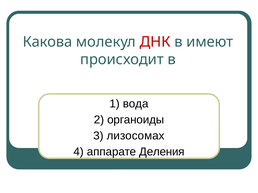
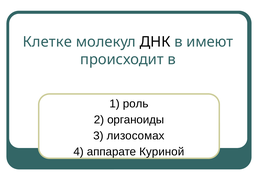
Какова: Какова -> Клетке
ДНК colour: red -> black
вода: вода -> роль
Деления: Деления -> Куриной
